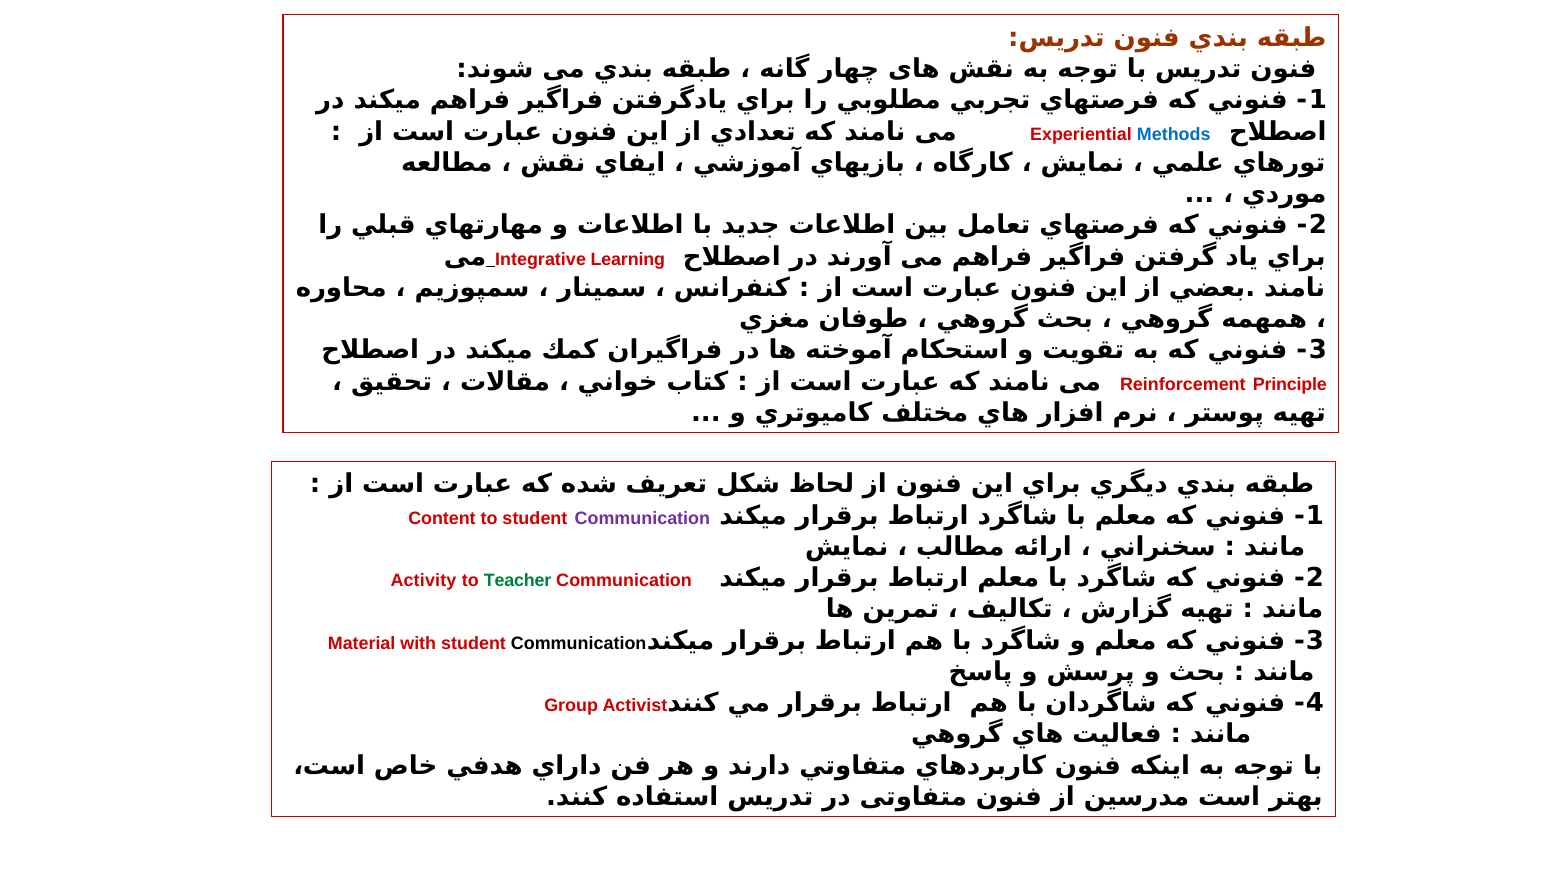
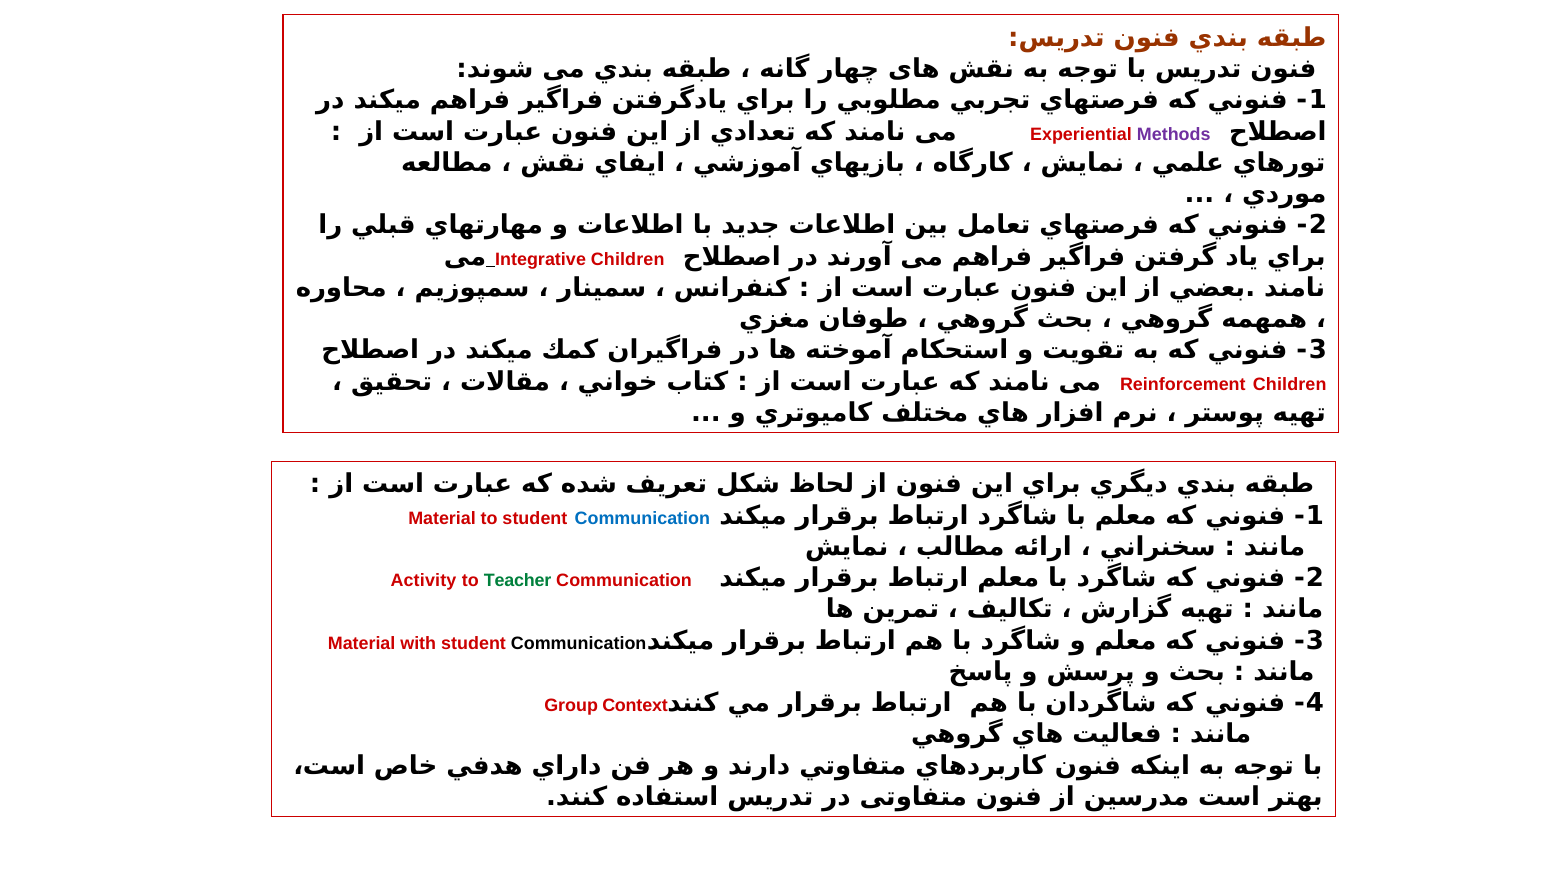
Methods colour: blue -> purple
Integrative Learning: Learning -> Children
Reinforcement Principle: Principle -> Children
Content at (442, 518): Content -> Material
Communication at (642, 518) colour: purple -> blue
Activist: Activist -> Context
